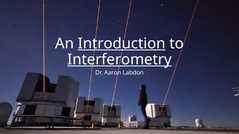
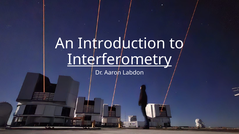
Introduction underline: present -> none
